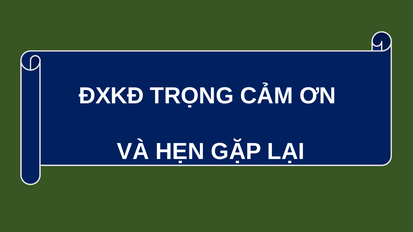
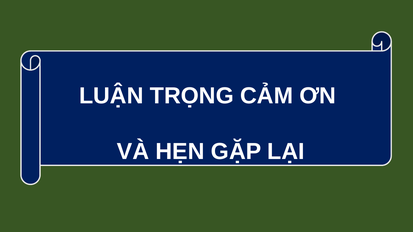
ĐXKĐ: ĐXKĐ -> LUẬN
